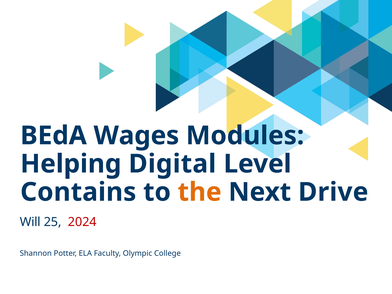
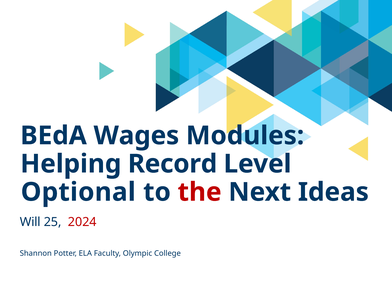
Digital: Digital -> Record
Contains: Contains -> Optional
the colour: orange -> red
Drive: Drive -> Ideas
